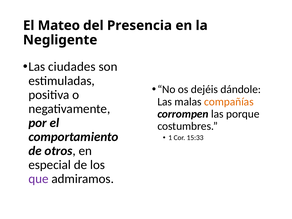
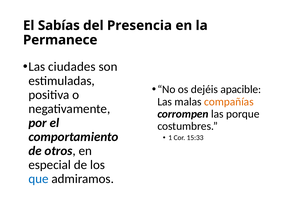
Mateo: Mateo -> Sabías
Negligente: Negligente -> Permanece
dándole: dándole -> apacible
que colour: purple -> blue
